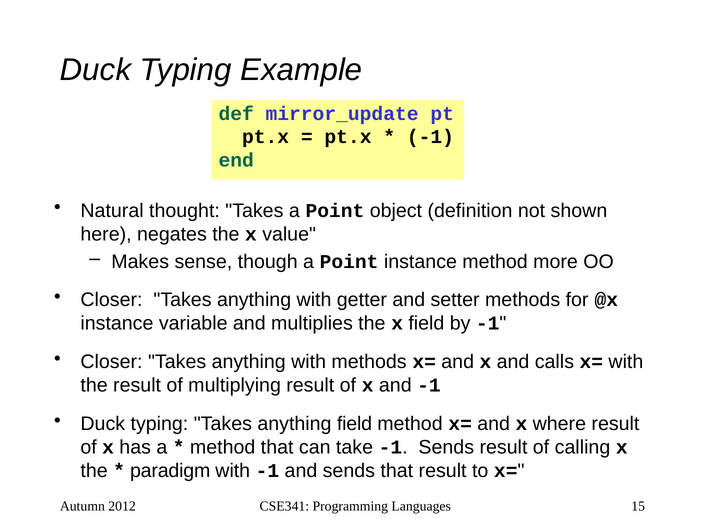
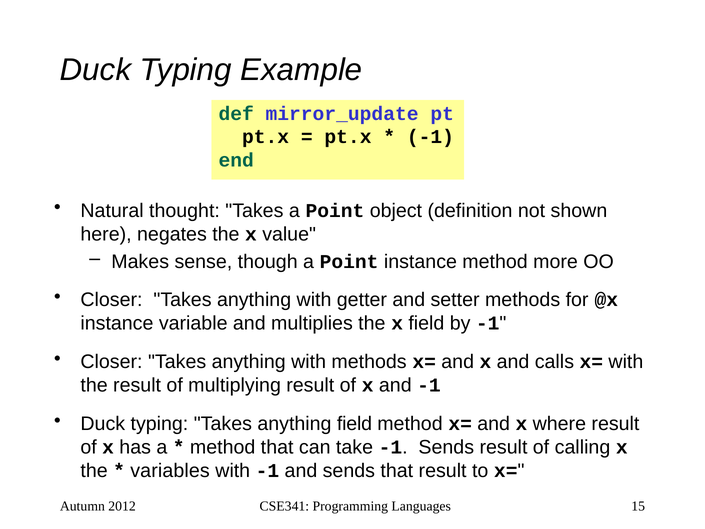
paradigm: paradigm -> variables
